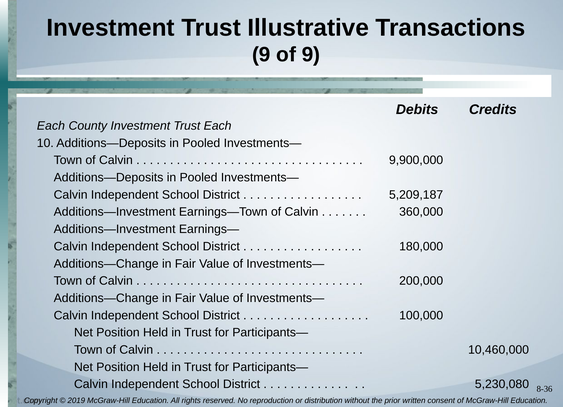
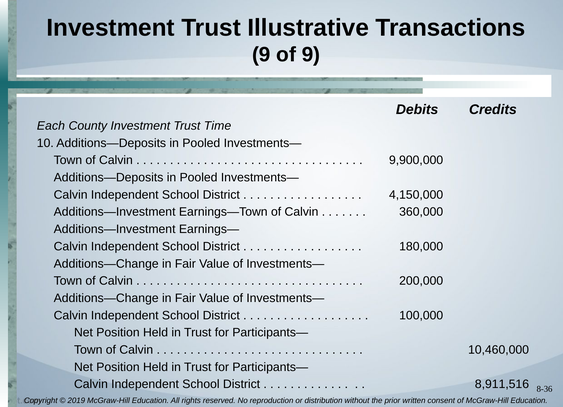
Trust Each: Each -> Time
5,209,187: 5,209,187 -> 4,150,000
5,230,080: 5,230,080 -> 8,911,516
